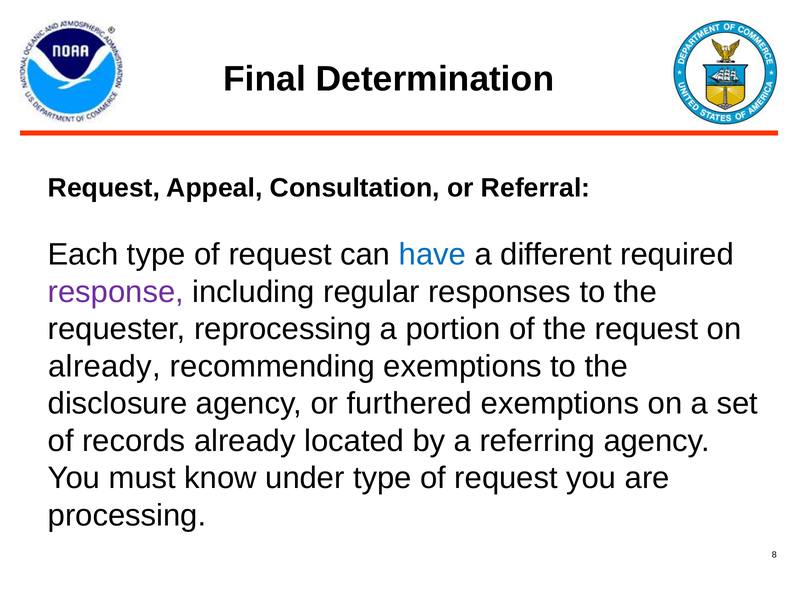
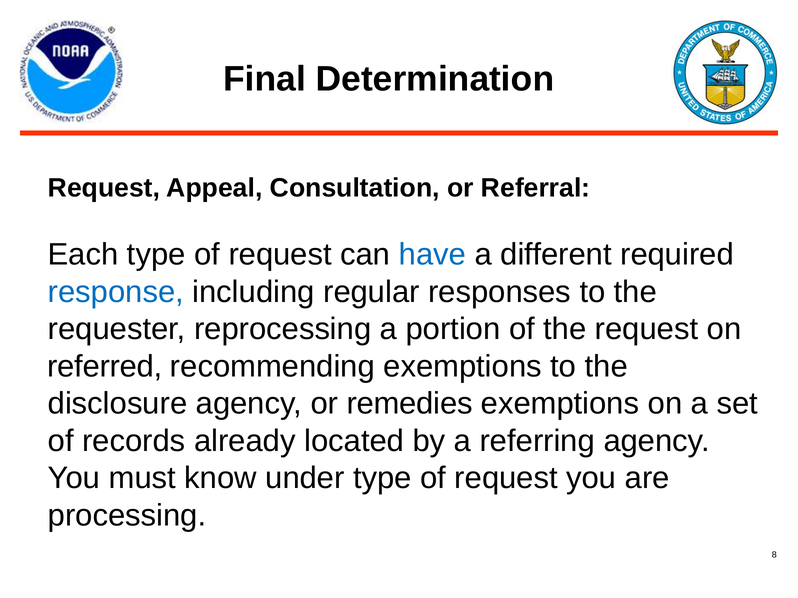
response colour: purple -> blue
already at (105, 367): already -> referred
furthered: furthered -> remedies
